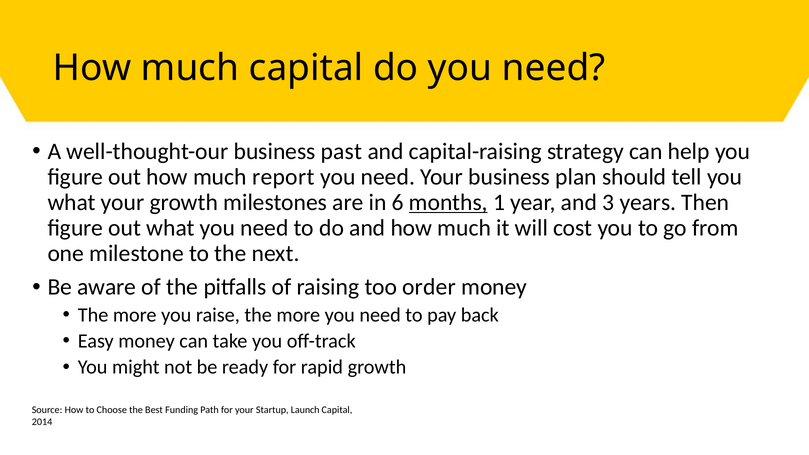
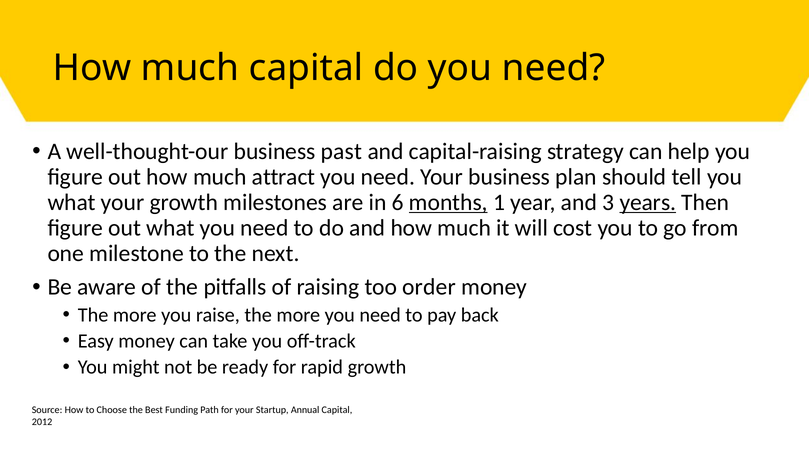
report: report -> attract
years underline: none -> present
Launch: Launch -> Annual
2014: 2014 -> 2012
